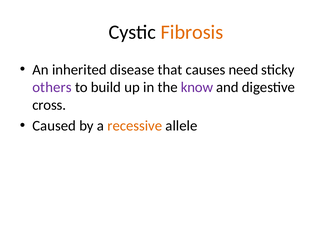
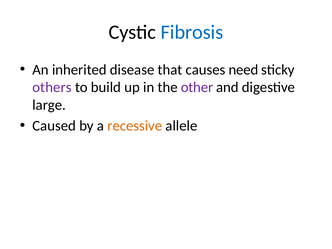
Fibrosis colour: orange -> blue
know: know -> other
cross: cross -> large
